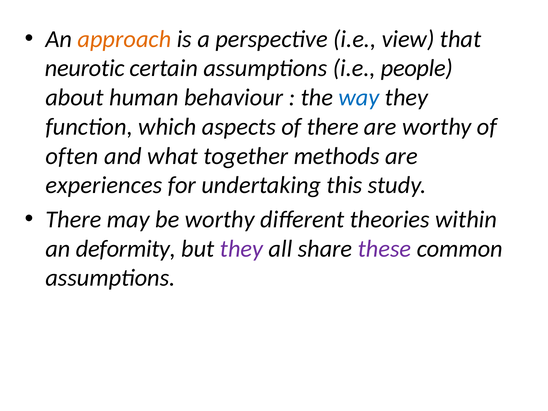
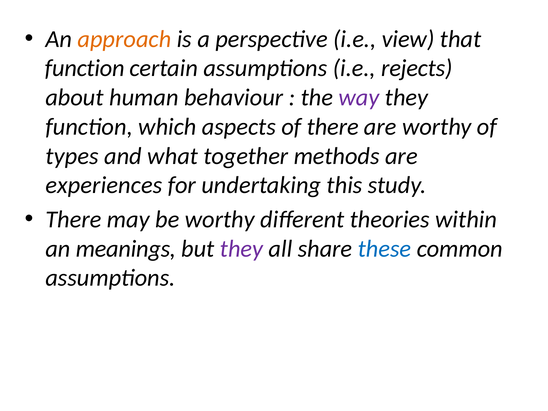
neurotic at (85, 68): neurotic -> function
people: people -> rejects
way colour: blue -> purple
often: often -> types
deformity: deformity -> meanings
these colour: purple -> blue
